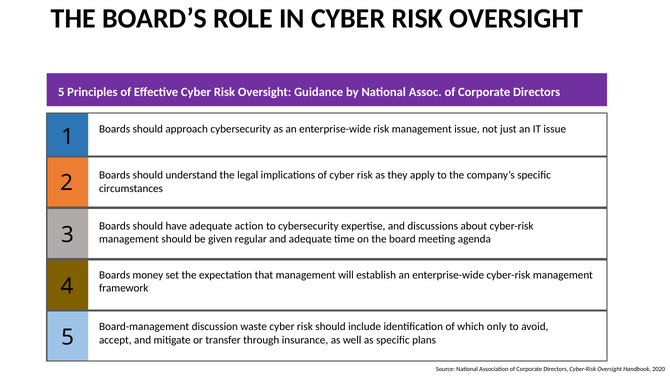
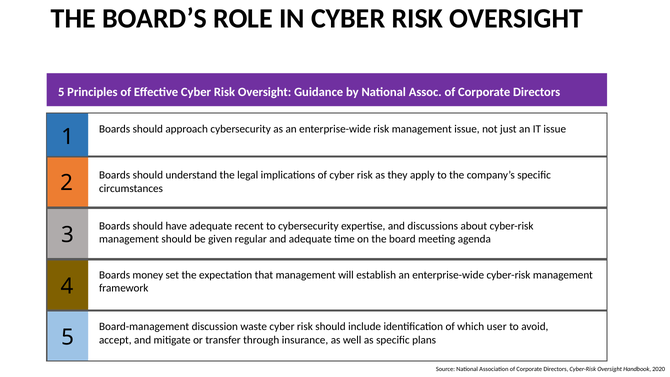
action: action -> recent
only: only -> user
